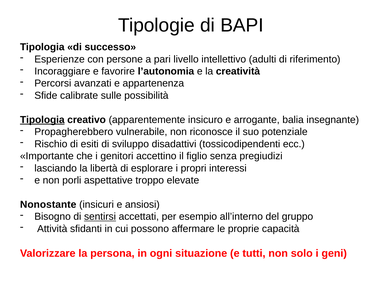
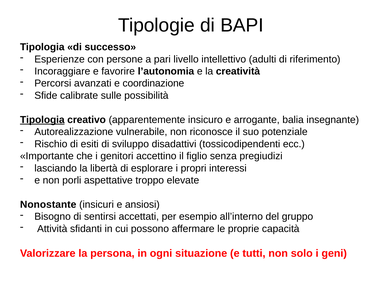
appartenenza: appartenenza -> coordinazione
Propagherebbero: Propagherebbero -> Autorealizzazione
sentirsi underline: present -> none
